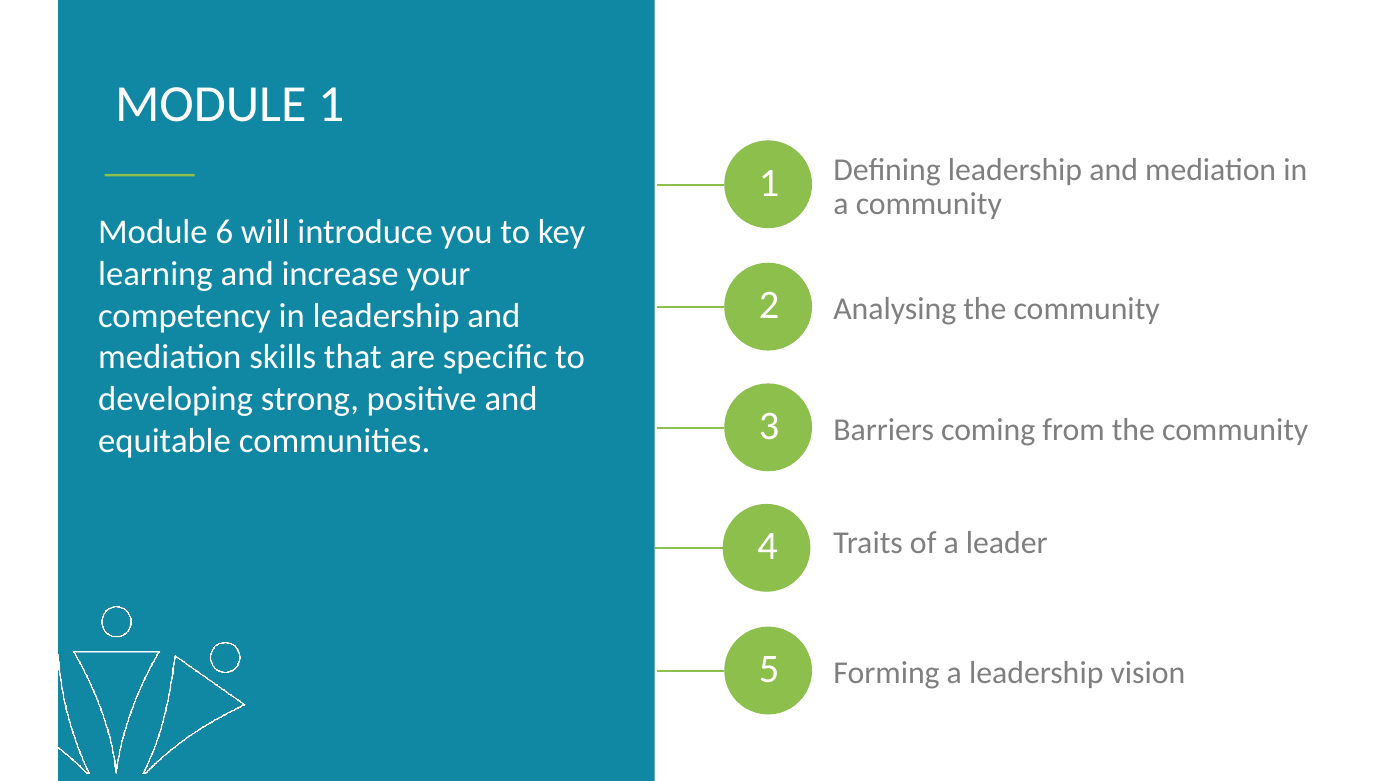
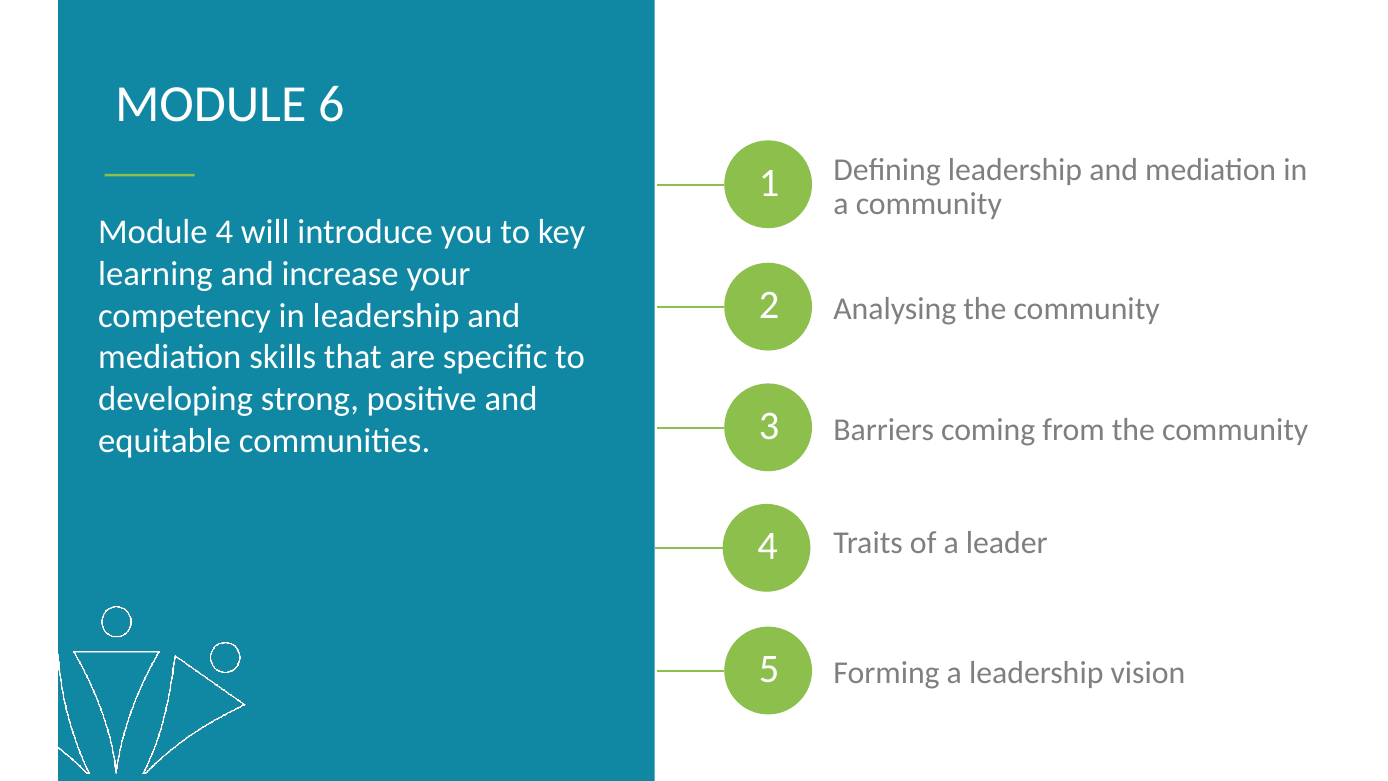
MODULE 1: 1 -> 6
Module 6: 6 -> 4
